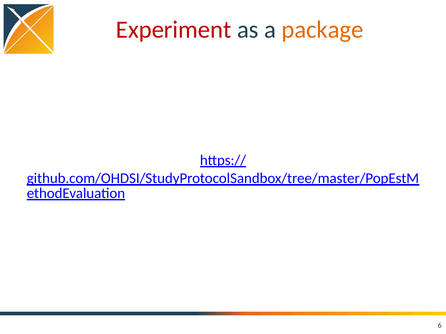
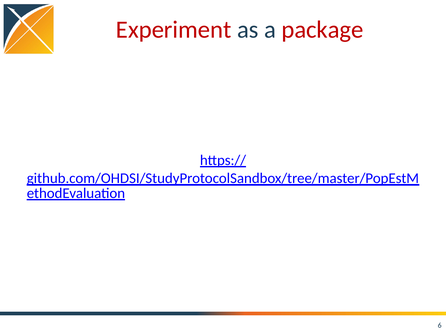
package colour: orange -> red
